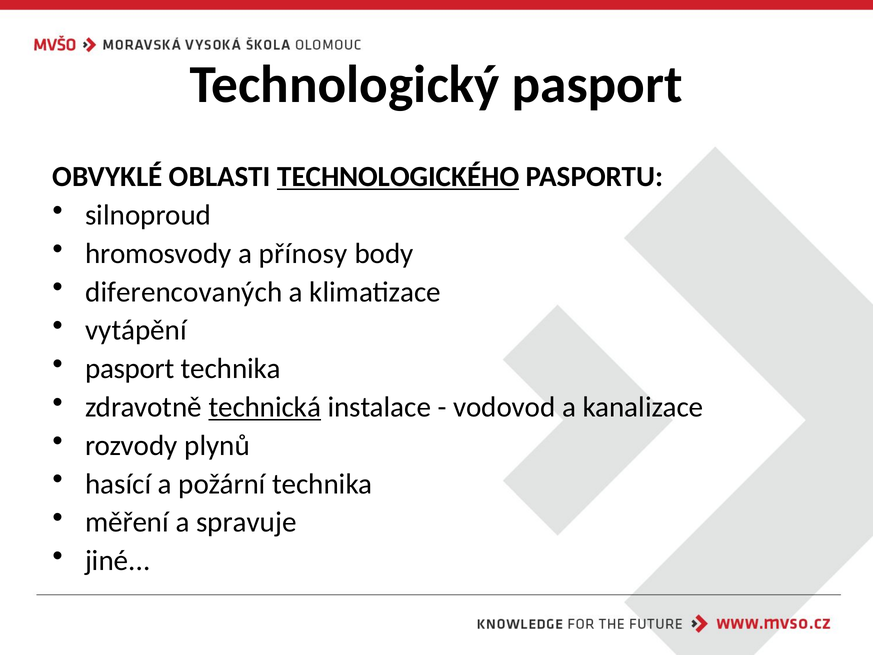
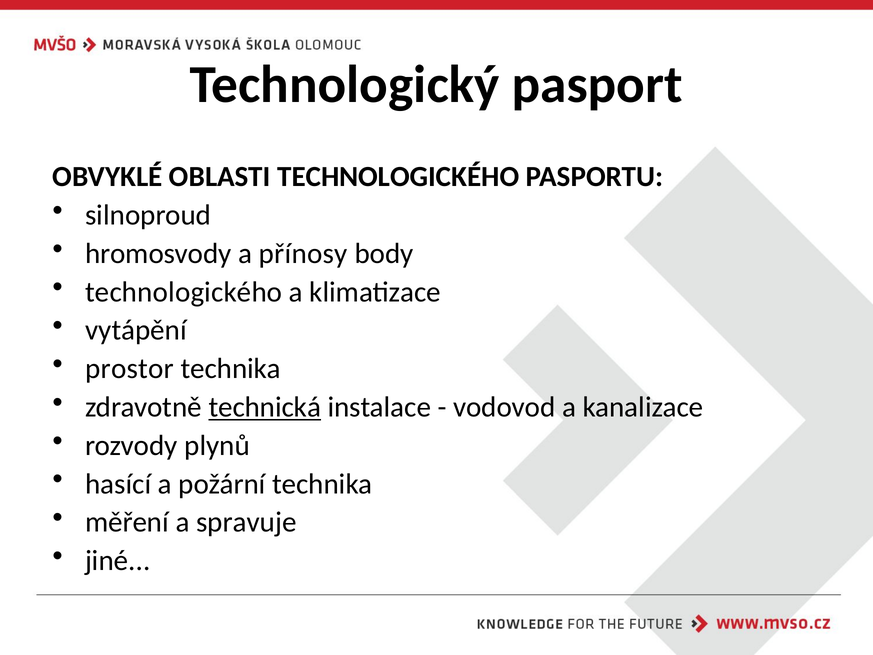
TECHNOLOGICKÉHO at (398, 177) underline: present -> none
diferencovaných at (184, 292): diferencovaných -> technologického
pasport at (130, 369): pasport -> prostor
